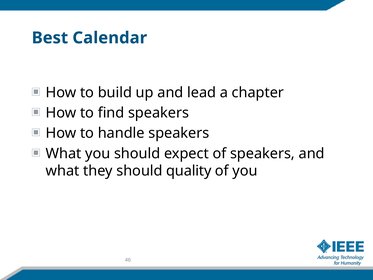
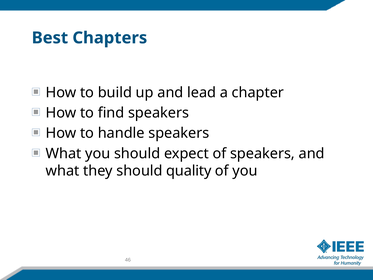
Calendar: Calendar -> Chapters
